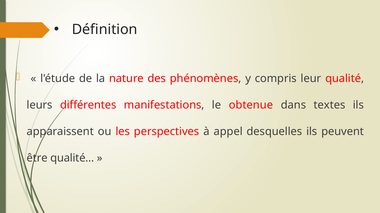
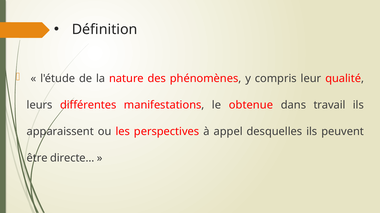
textes: textes -> travail
qualité…: qualité… -> directe…
